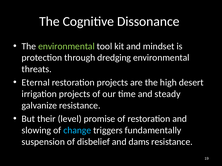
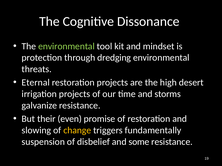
steady: steady -> storms
level: level -> even
change colour: light blue -> yellow
dams: dams -> some
